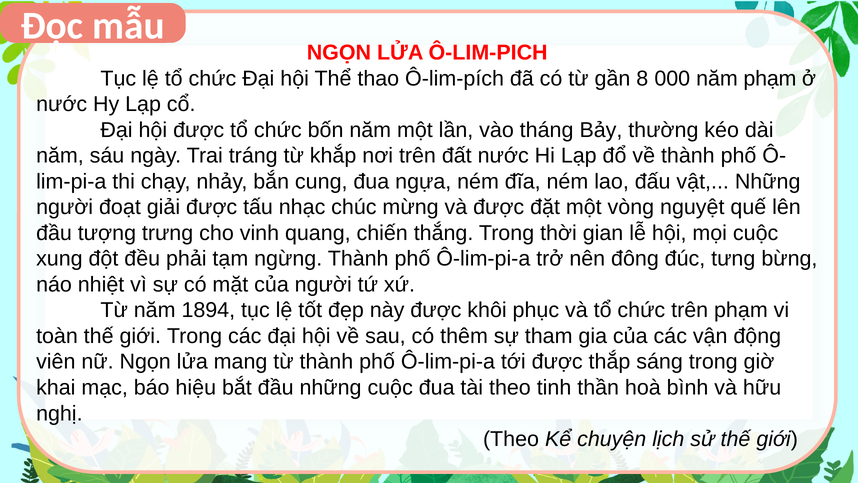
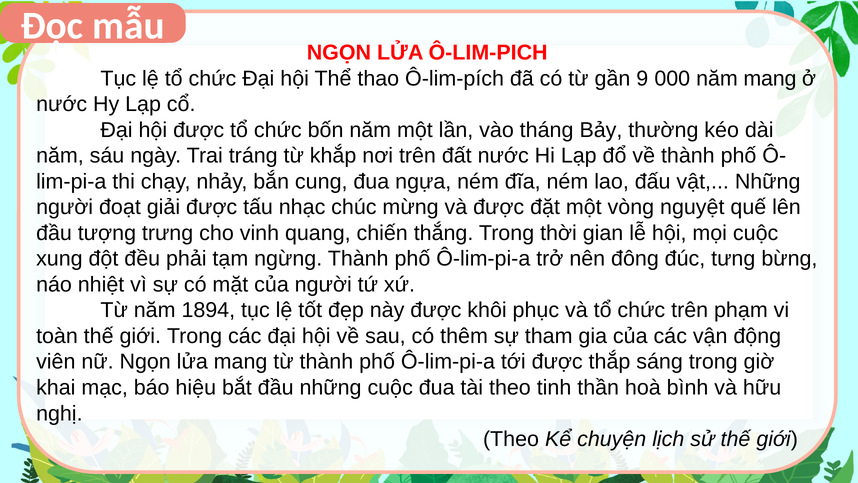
8: 8 -> 9
năm phạm: phạm -> mang
